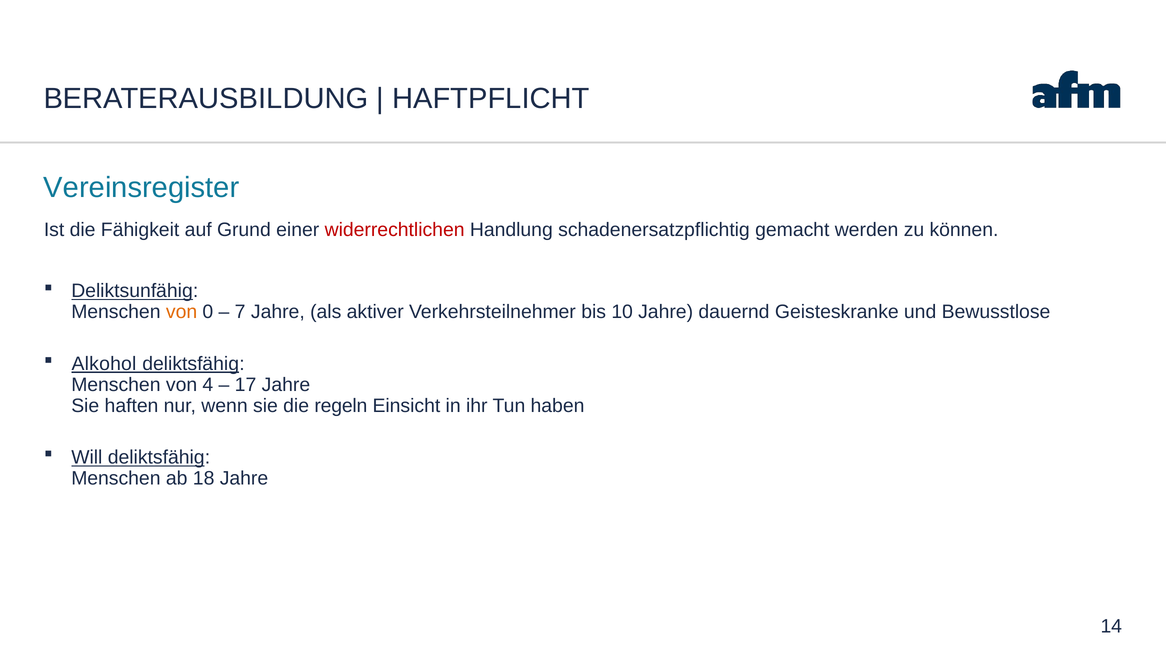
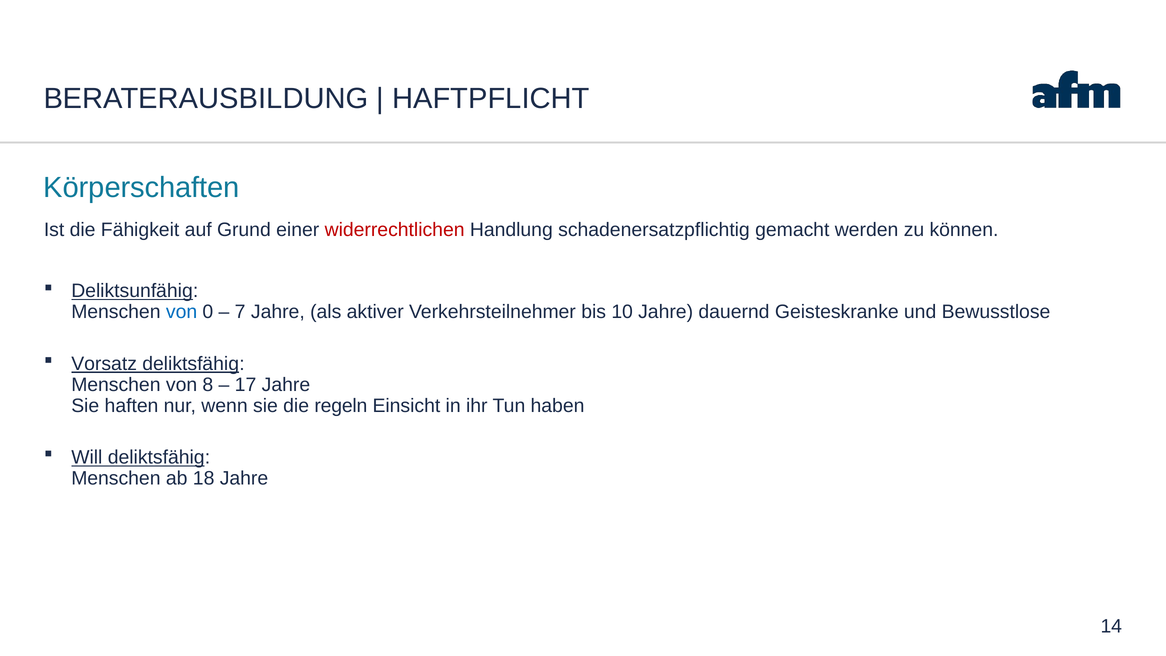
Vereinsregister: Vereinsregister -> Körperschaften
von at (182, 312) colour: orange -> blue
Alkohol: Alkohol -> Vorsatz
4: 4 -> 8
